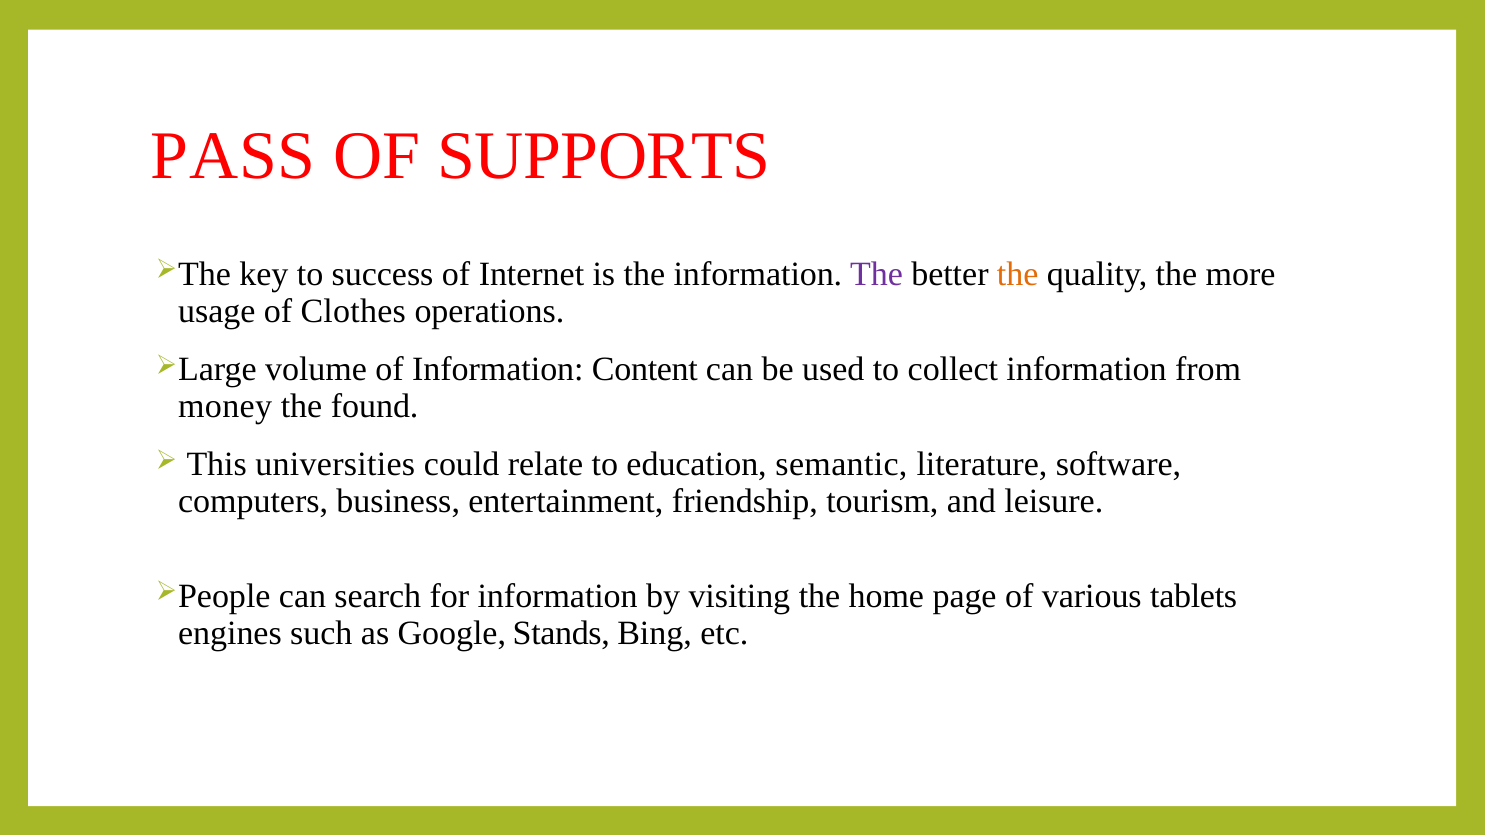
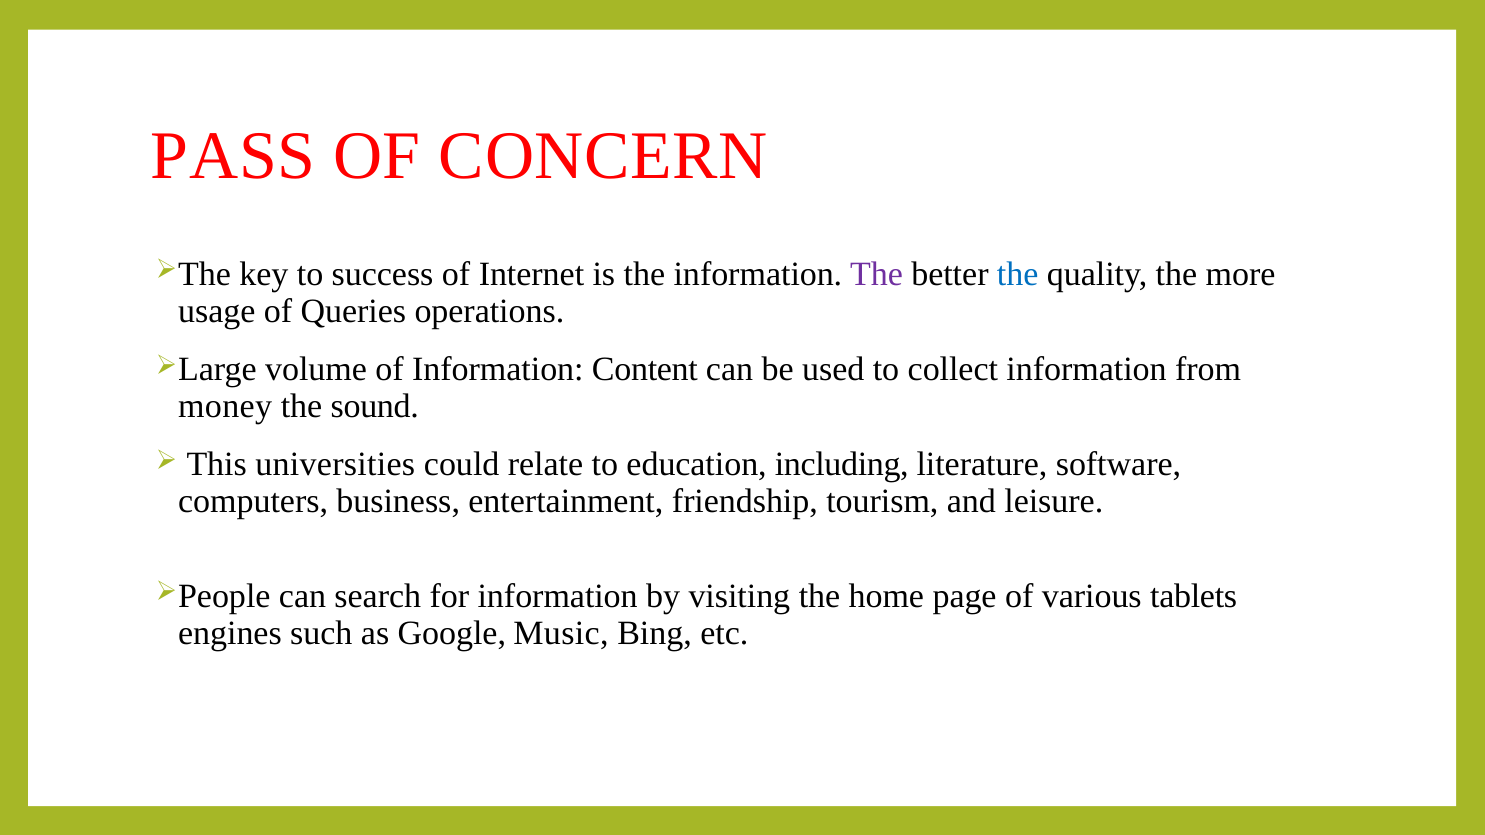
SUPPORTS: SUPPORTS -> CONCERN
the at (1018, 274) colour: orange -> blue
Clothes: Clothes -> Queries
found: found -> sound
semantic: semantic -> including
Stands: Stands -> Music
